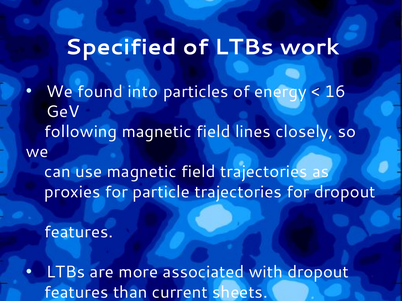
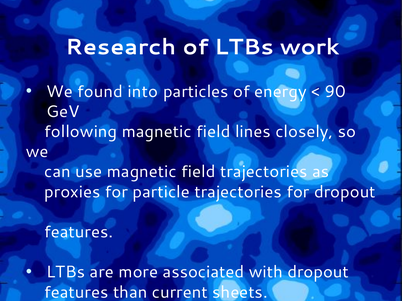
Specified: Specified -> Research
16: 16 -> 90
